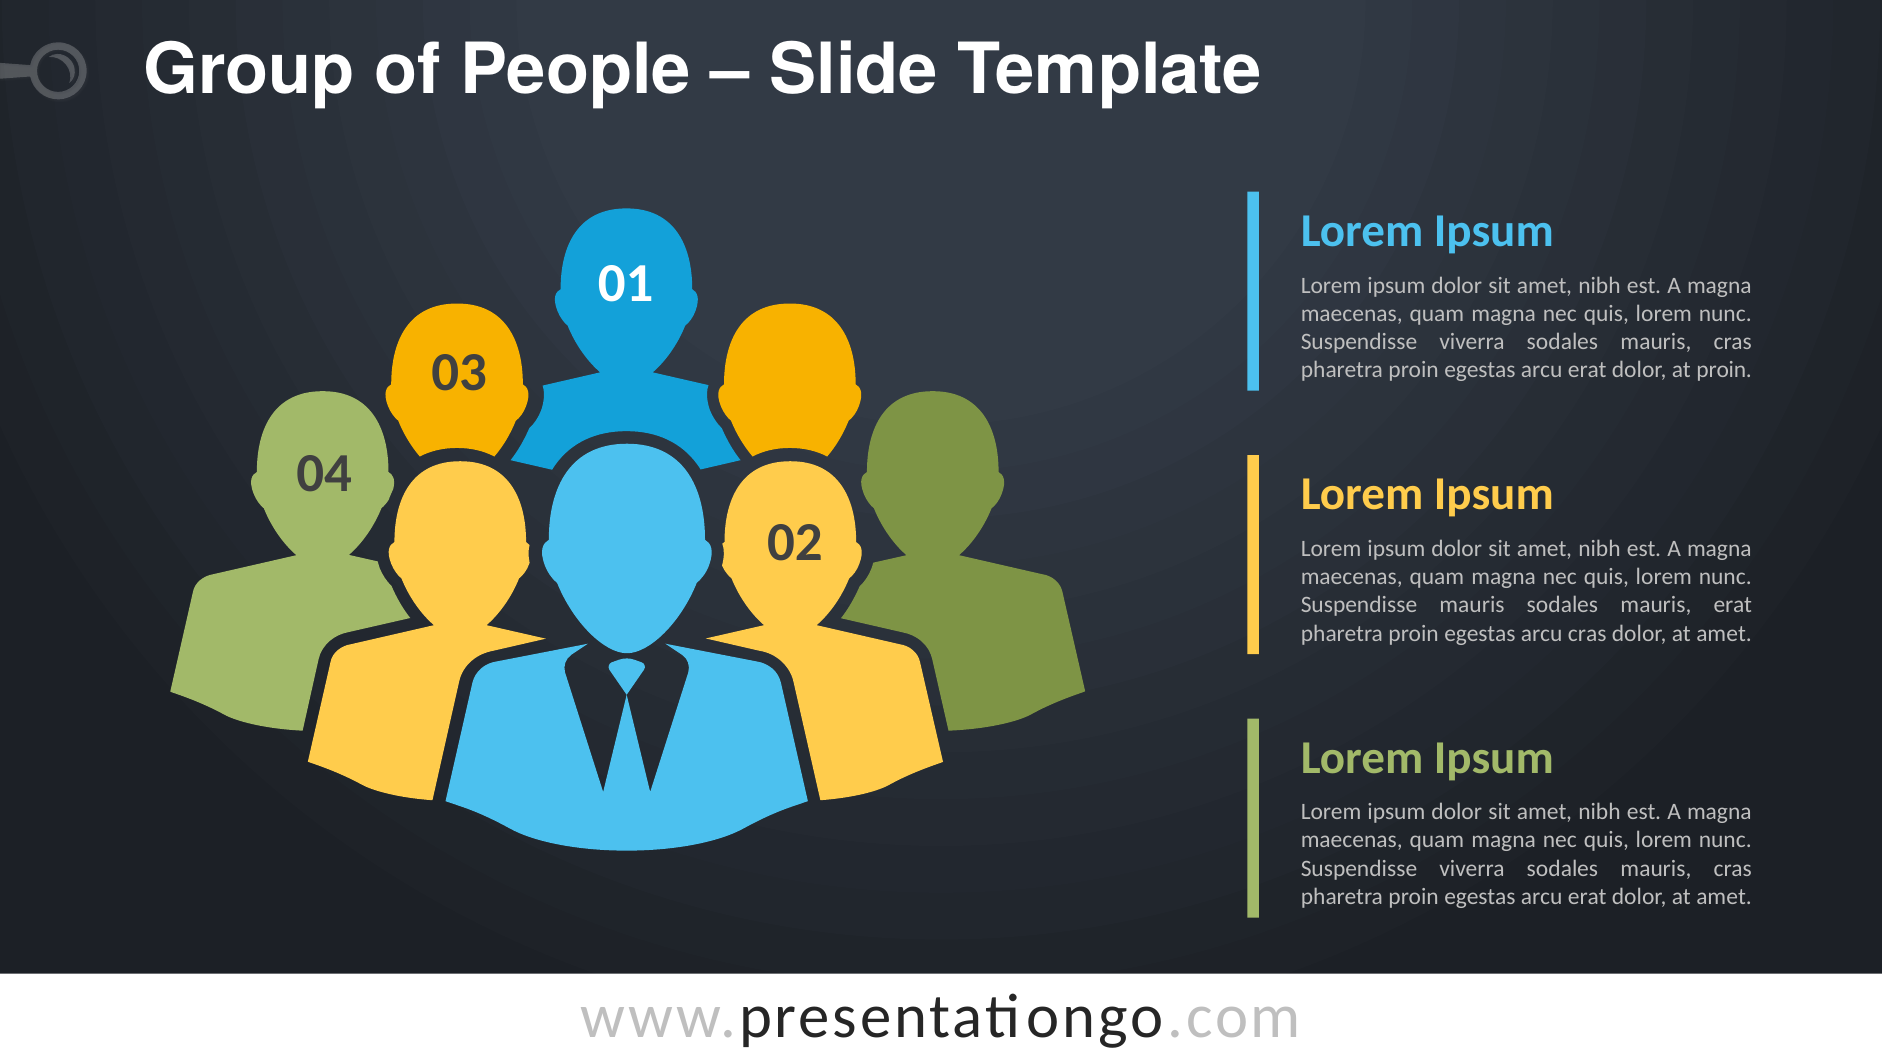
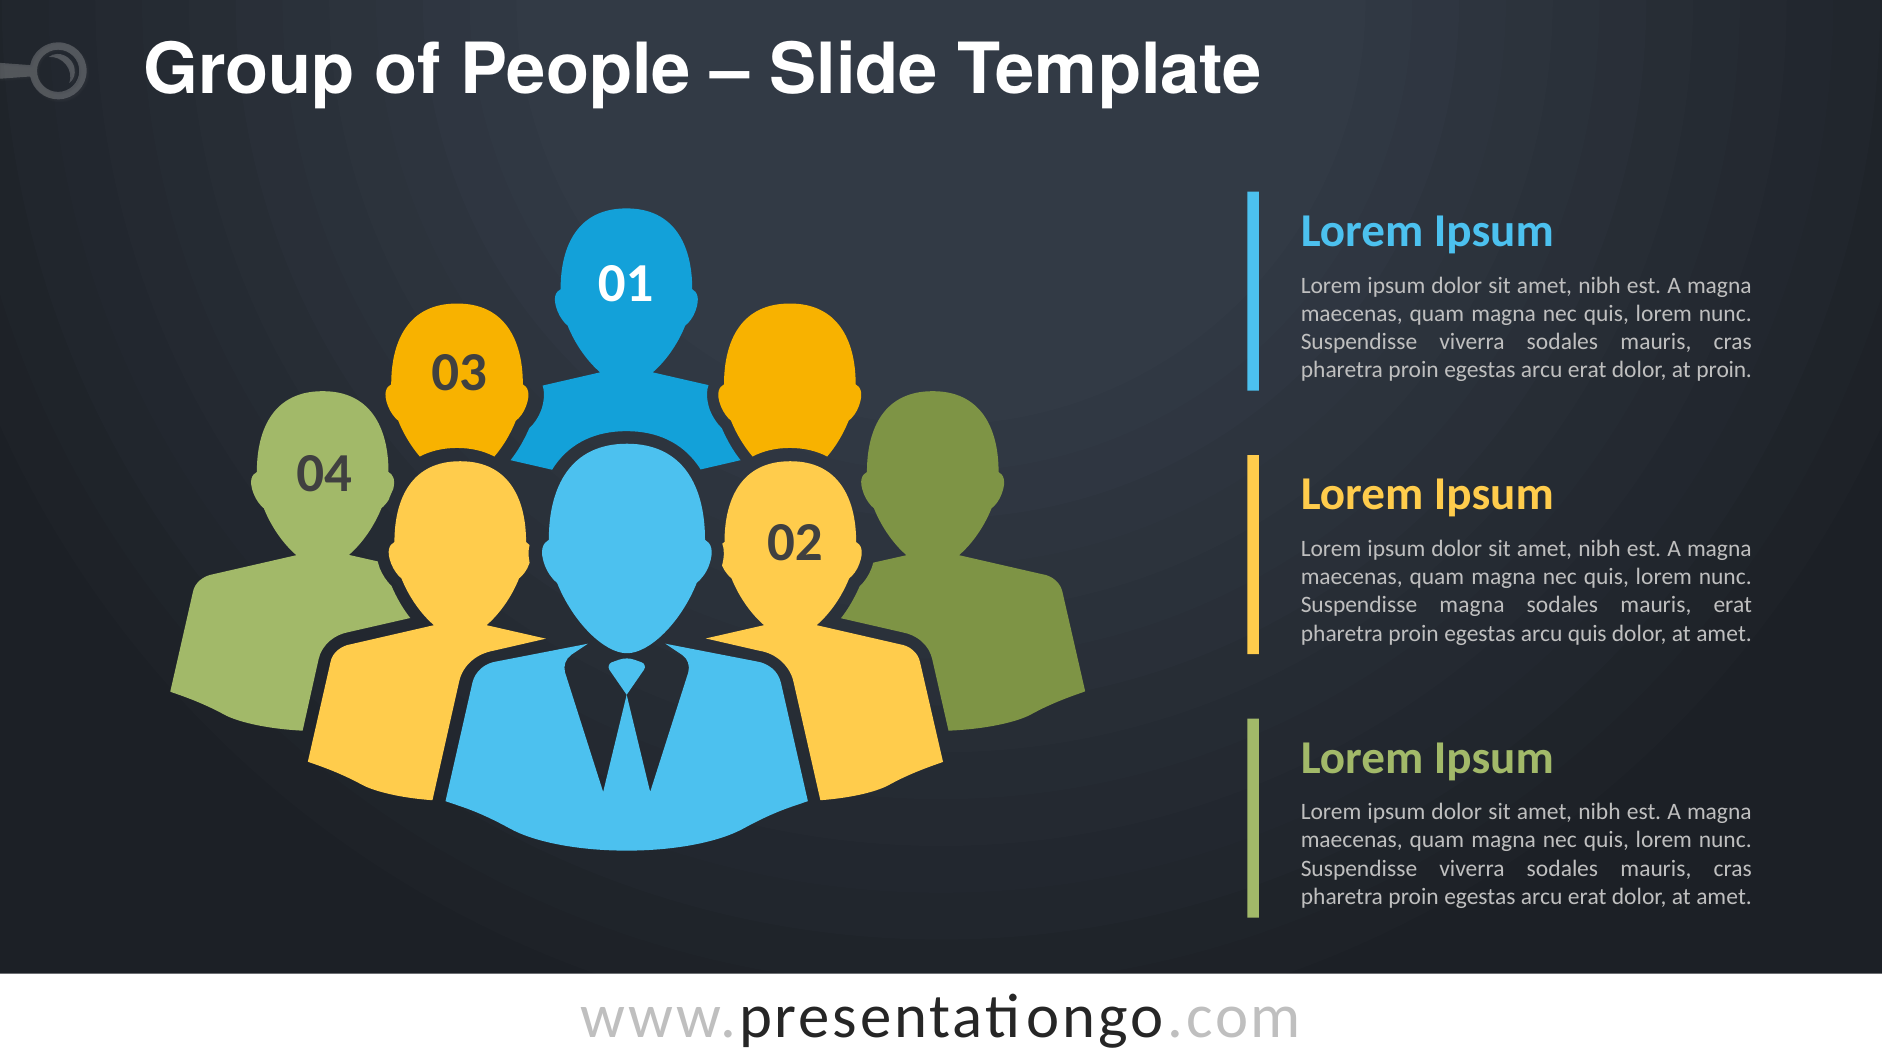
Suspendisse mauris: mauris -> magna
arcu cras: cras -> quis
